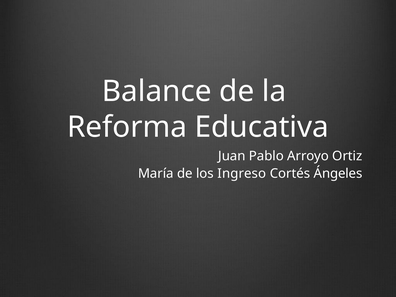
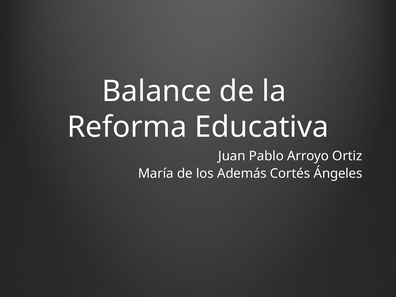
Ingreso: Ingreso -> Además
